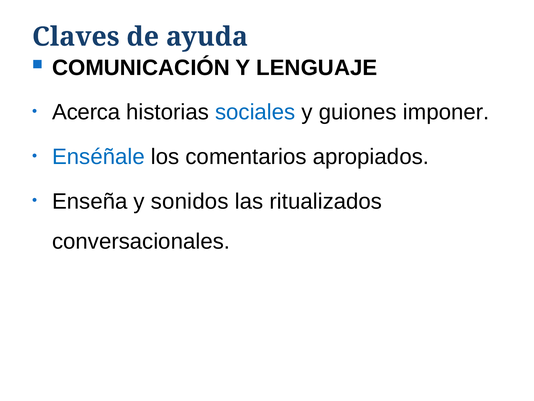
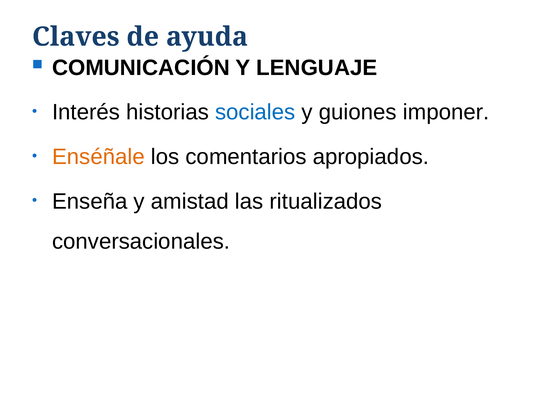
Acerca: Acerca -> Interés
Enséñale colour: blue -> orange
sonidos: sonidos -> amistad
